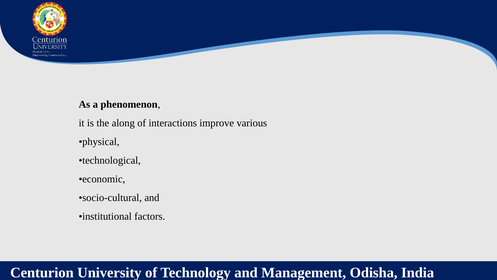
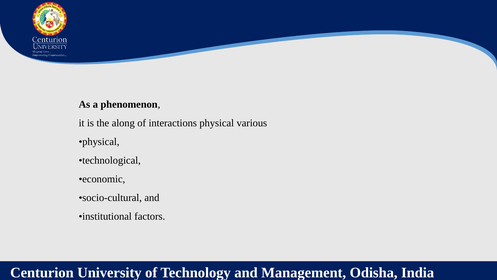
interactions improve: improve -> physical
